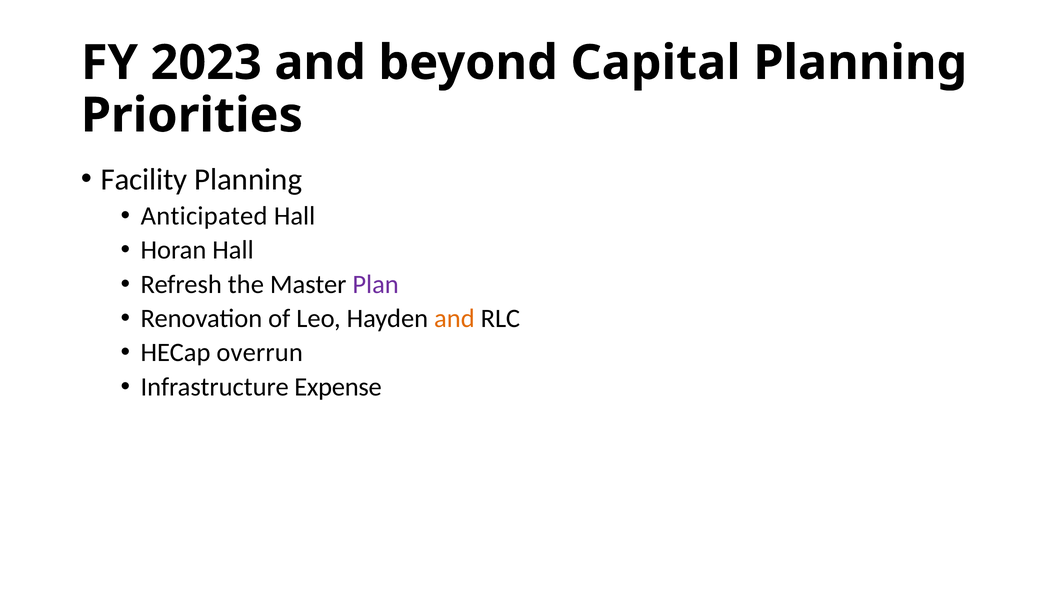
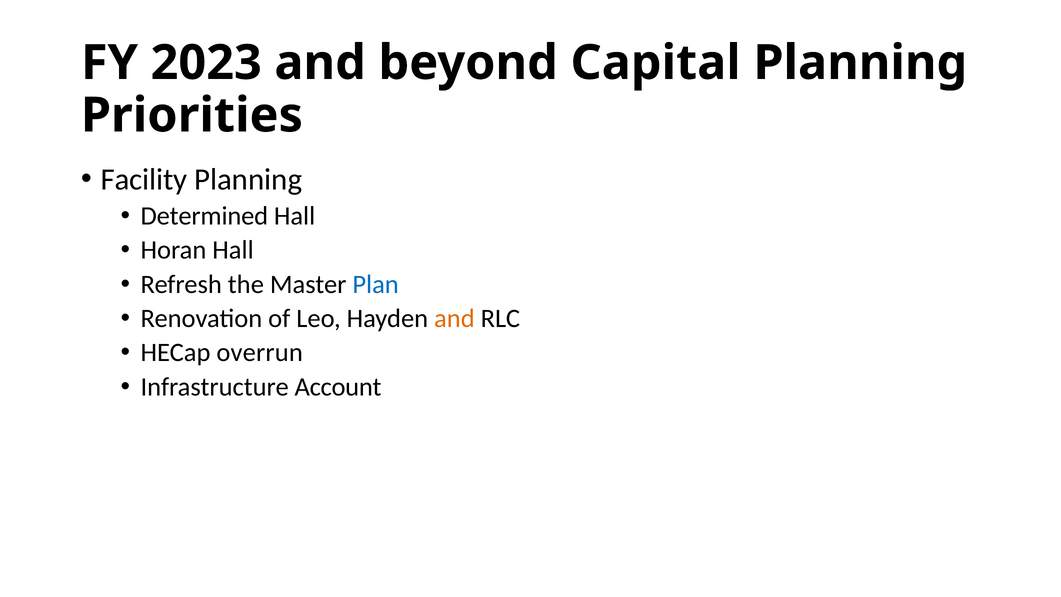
Anticipated: Anticipated -> Determined
Plan colour: purple -> blue
Expense: Expense -> Account
